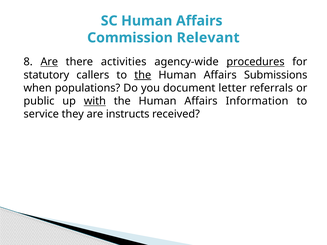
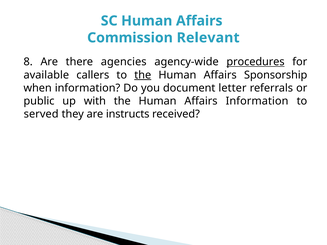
Are at (49, 62) underline: present -> none
activities: activities -> agencies
statutory: statutory -> available
Submissions: Submissions -> Sponsorship
when populations: populations -> information
with underline: present -> none
service: service -> served
